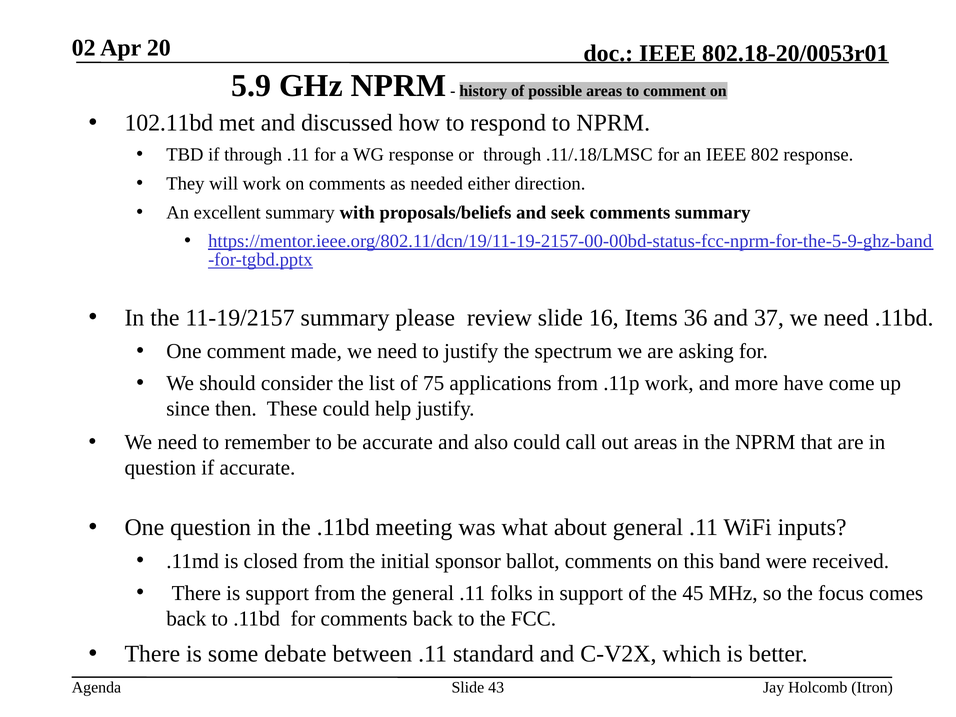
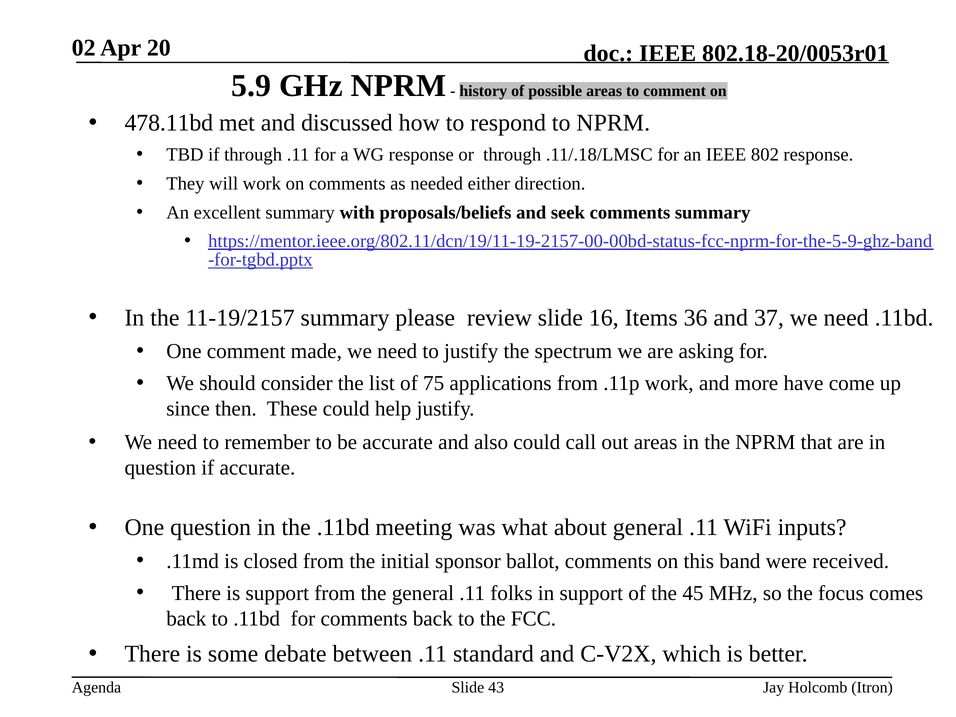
102.11bd: 102.11bd -> 478.11bd
